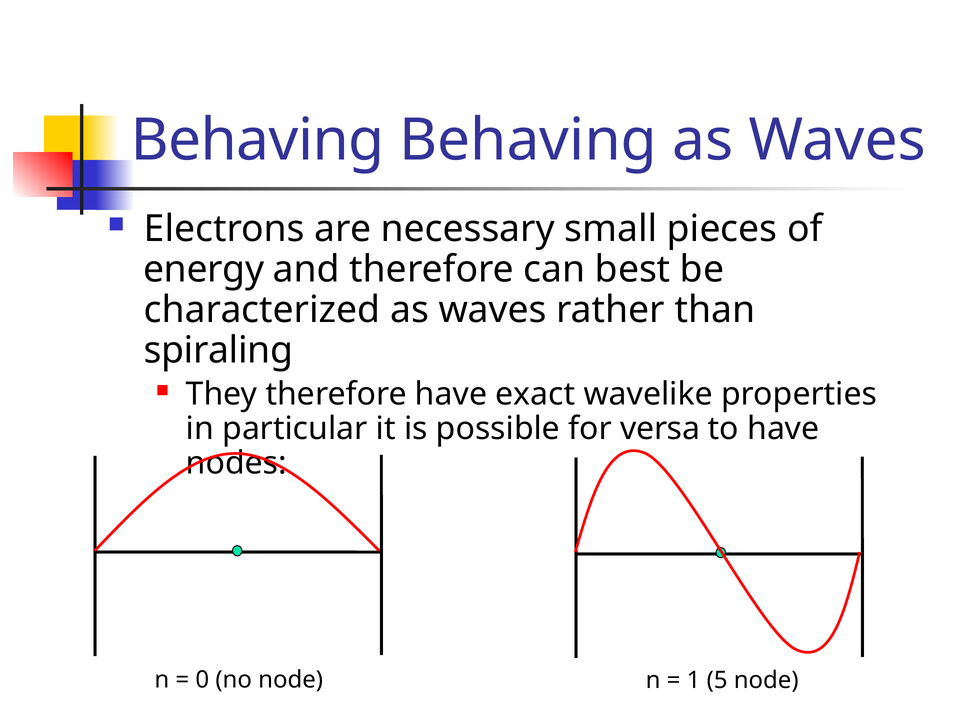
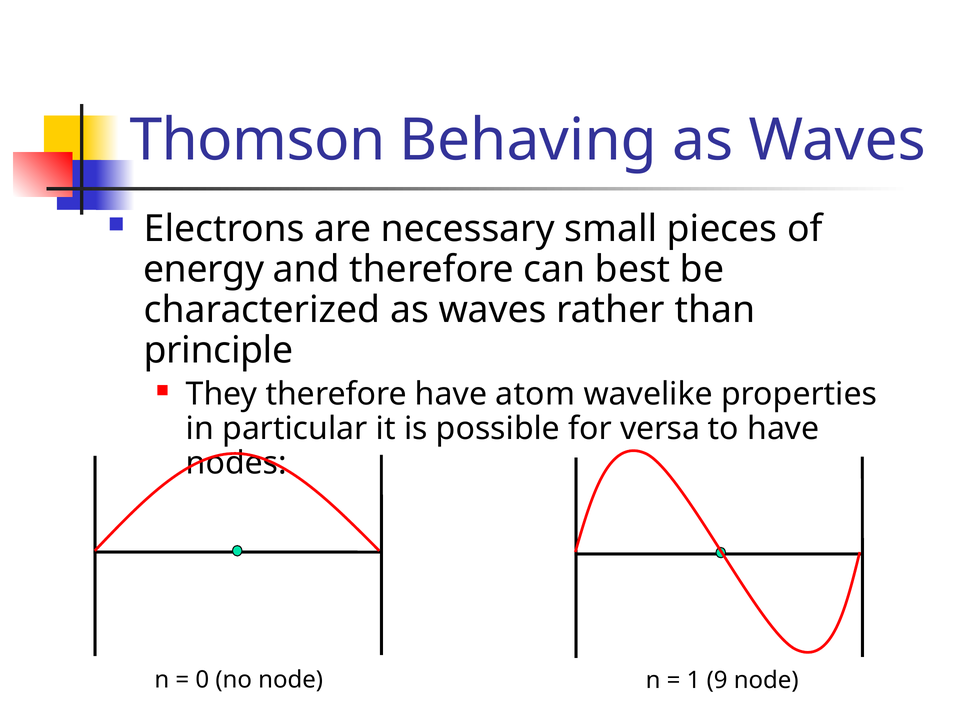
Behaving at (257, 140): Behaving -> Thomson
spiraling: spiraling -> principle
exact: exact -> atom
5: 5 -> 9
